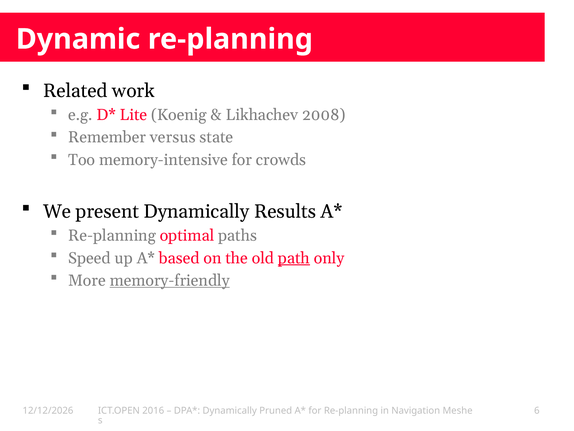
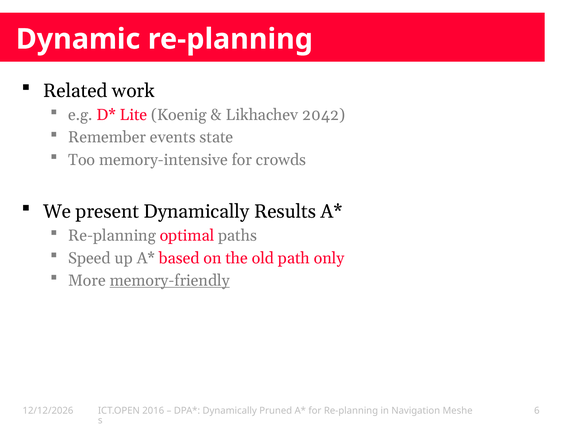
2008: 2008 -> 2042
versus: versus -> events
path underline: present -> none
